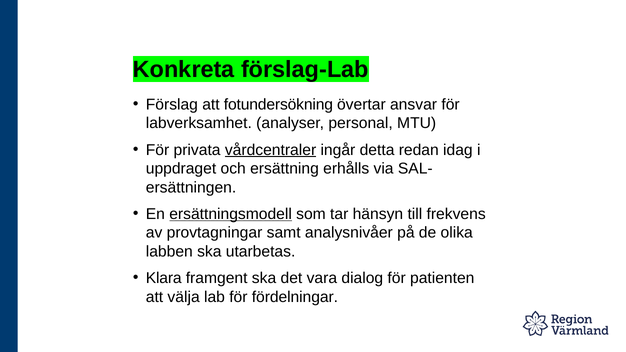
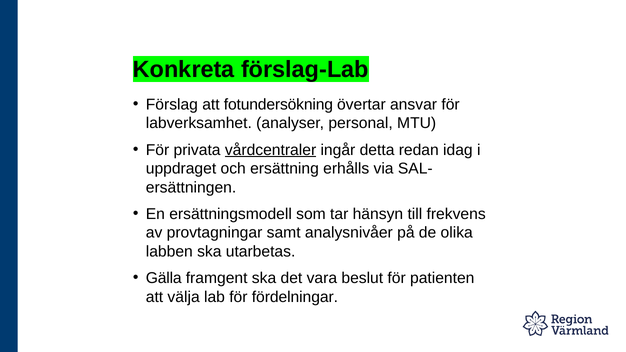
ersättningsmodell underline: present -> none
Klara: Klara -> Gälla
dialog: dialog -> beslut
